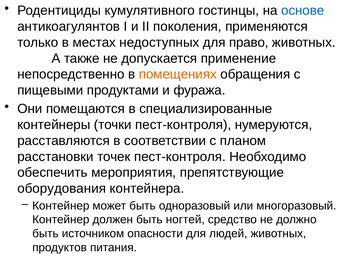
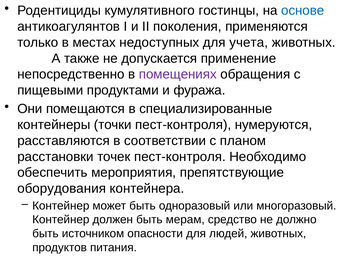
право: право -> учета
помещениях colour: orange -> purple
ногтей: ногтей -> мерам
